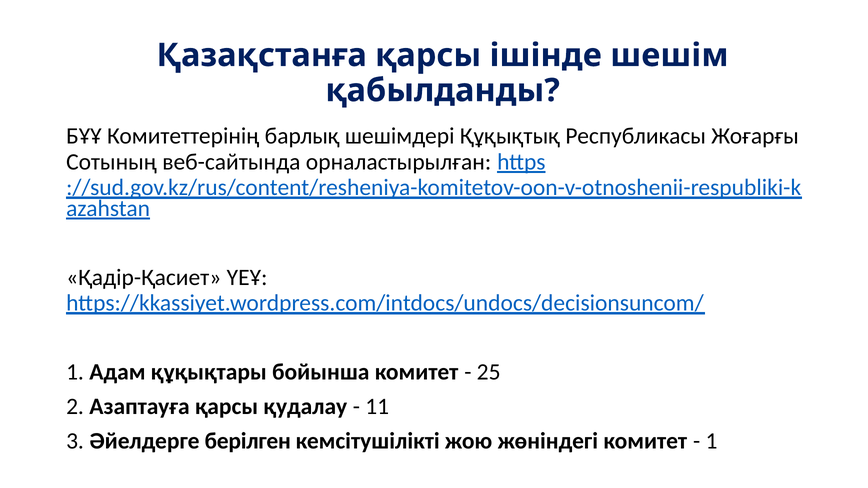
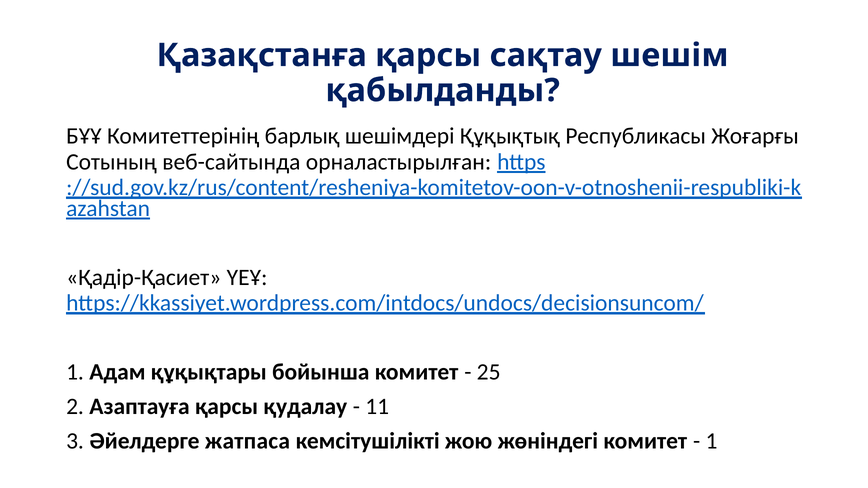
iшiнде: iшiнде -> сақтау
берілген: берілген -> жатпаса
